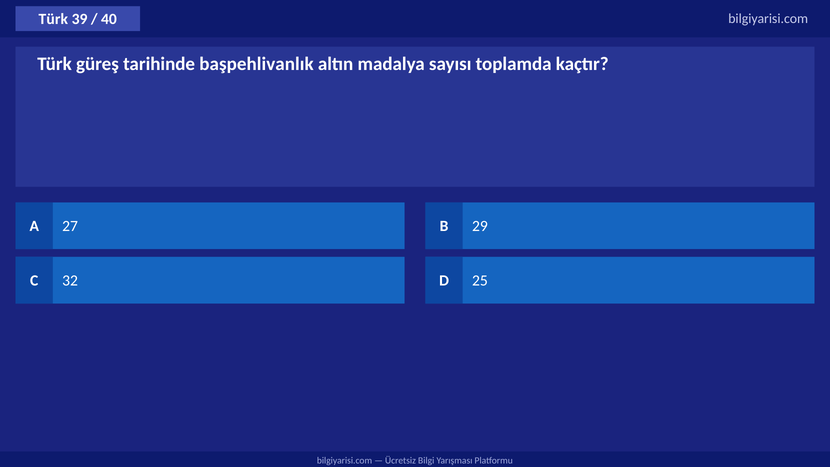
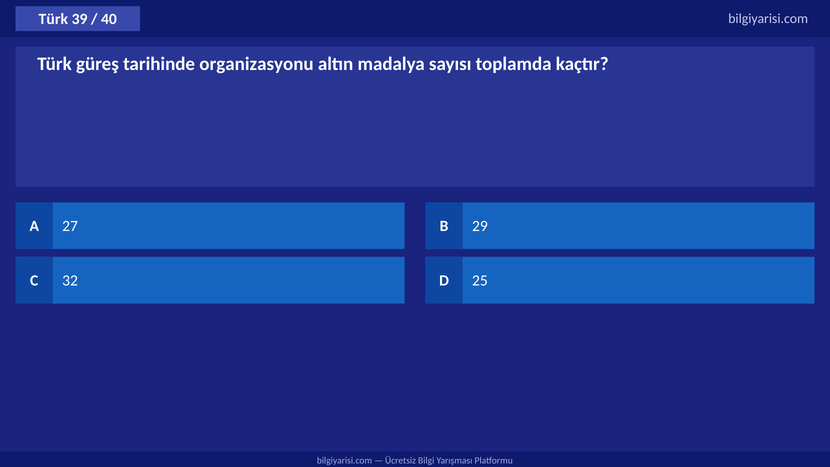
başpehlivanlık: başpehlivanlık -> organizasyonu
